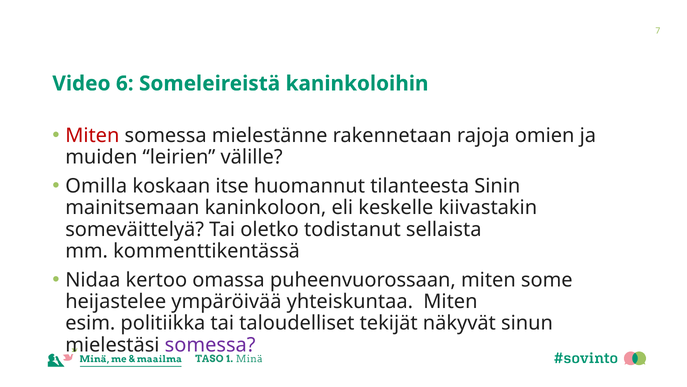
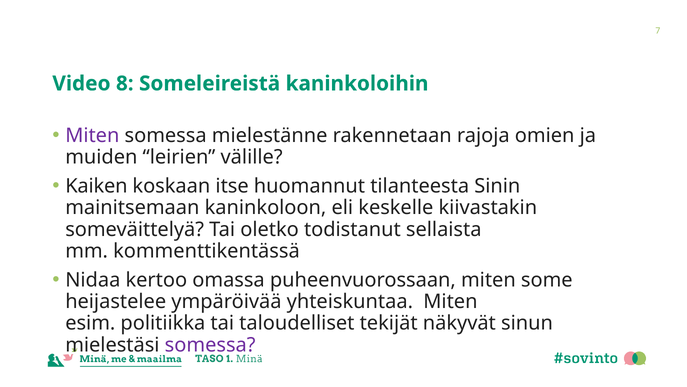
6: 6 -> 8
Miten at (92, 135) colour: red -> purple
Omilla: Omilla -> Kaiken
